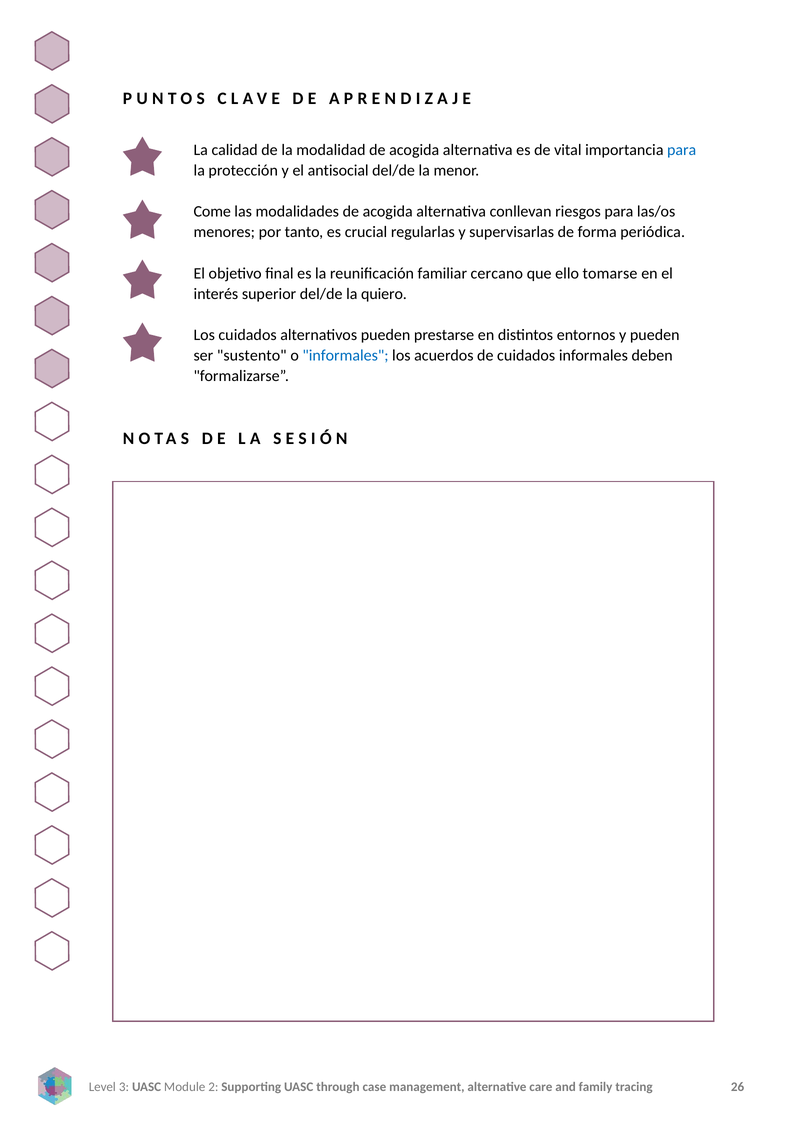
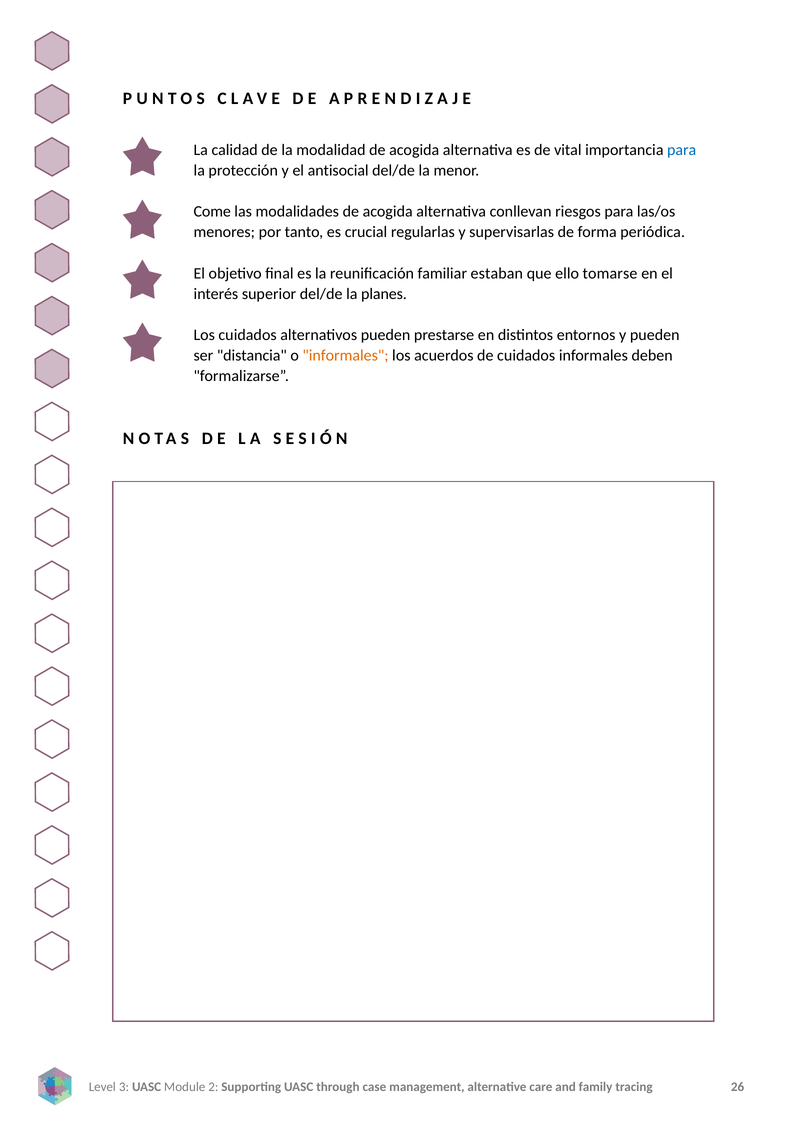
cercano: cercano -> estaban
quiero: quiero -> planes
sustento: sustento -> distancia
informales at (345, 356) colour: blue -> orange
